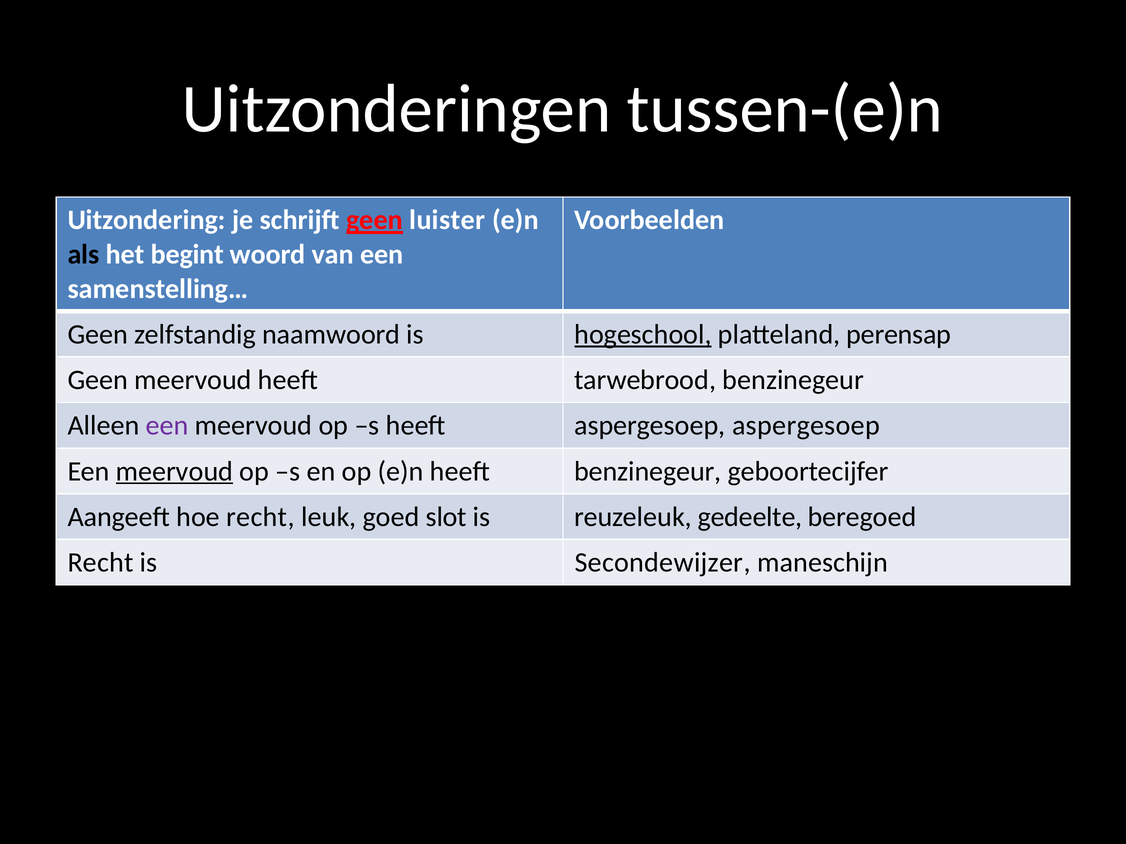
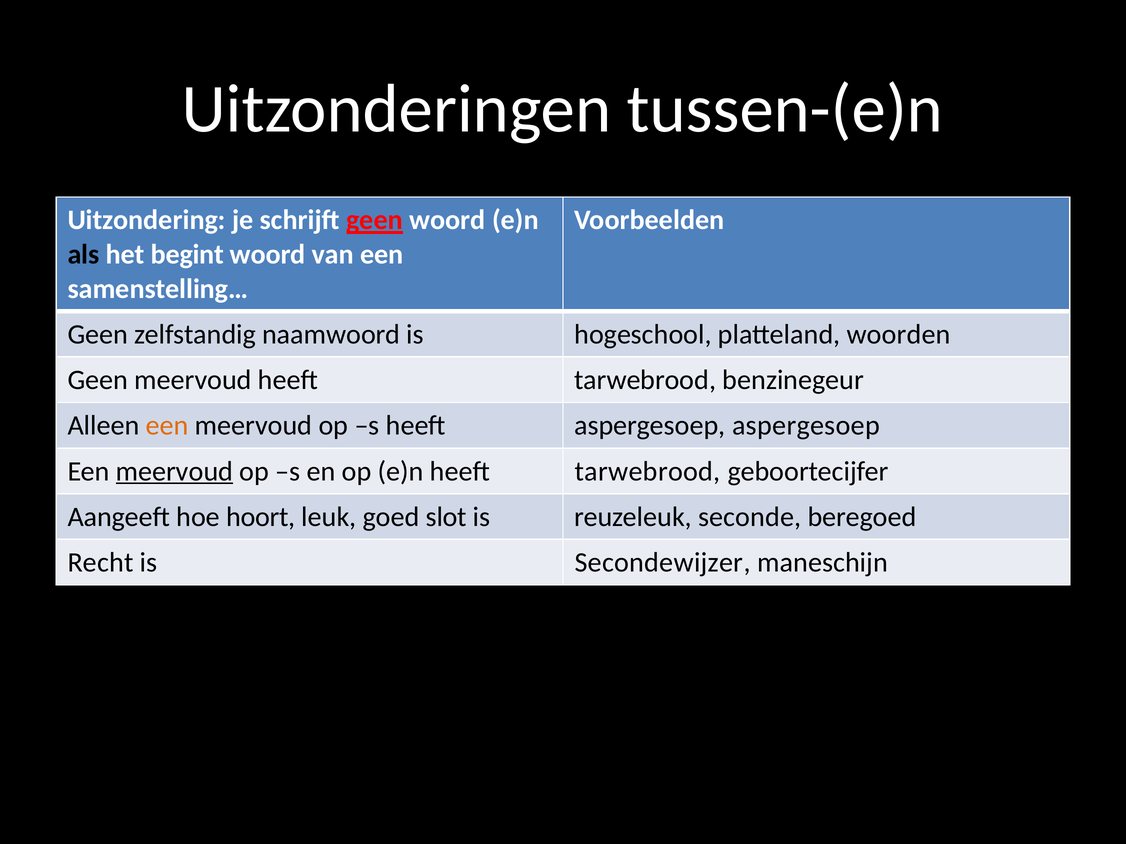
geen luister: luister -> woord
hogeschool underline: present -> none
perensap: perensap -> woorden
een at (167, 426) colour: purple -> orange
e)n heeft benzinegeur: benzinegeur -> tarwebrood
hoe recht: recht -> hoort
gedeelte: gedeelte -> seconde
